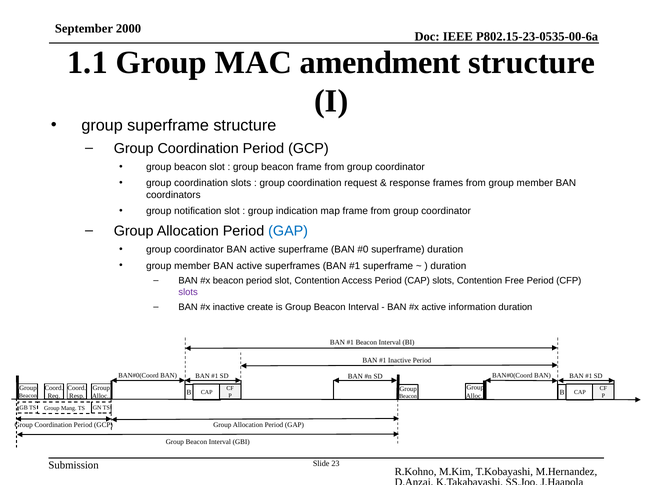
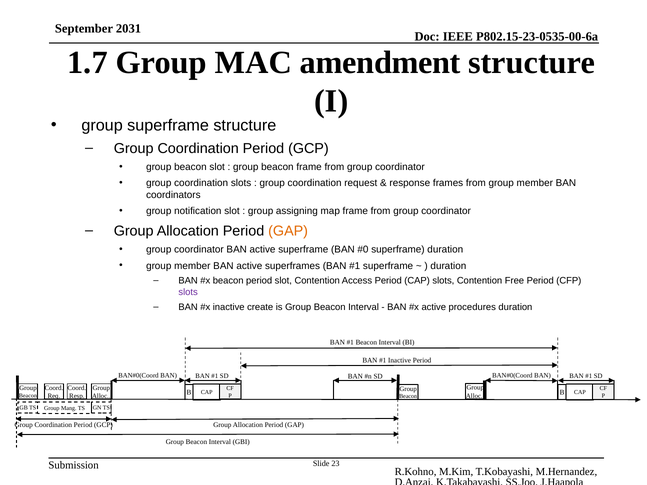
2000: 2000 -> 2031
1.1: 1.1 -> 1.7
indication: indication -> assigning
GAP at (288, 231) colour: blue -> orange
information: information -> procedures
